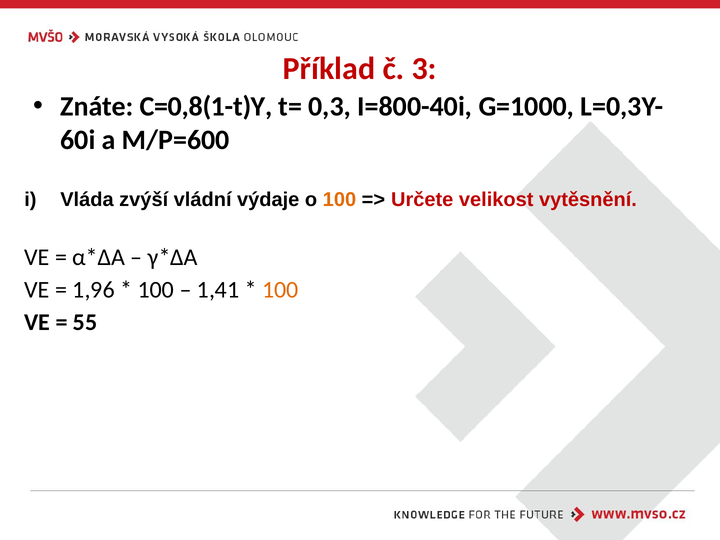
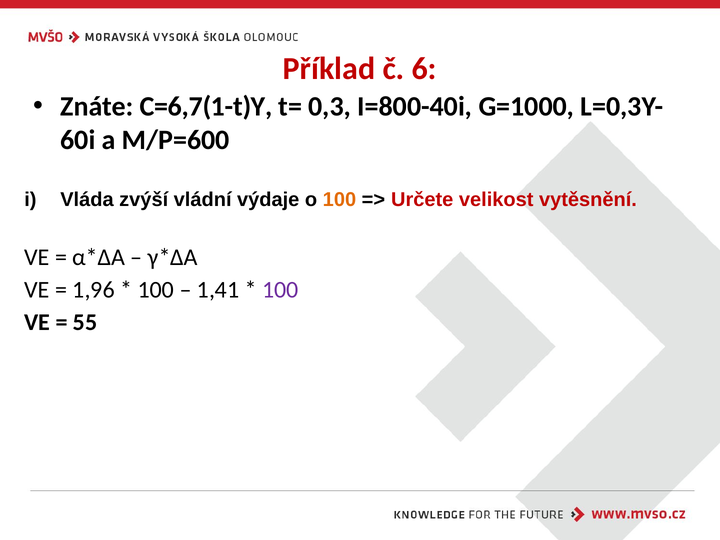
3: 3 -> 6
C=0,8(1-t)Y: C=0,8(1-t)Y -> C=6,7(1-t)Y
100 at (280, 290) colour: orange -> purple
